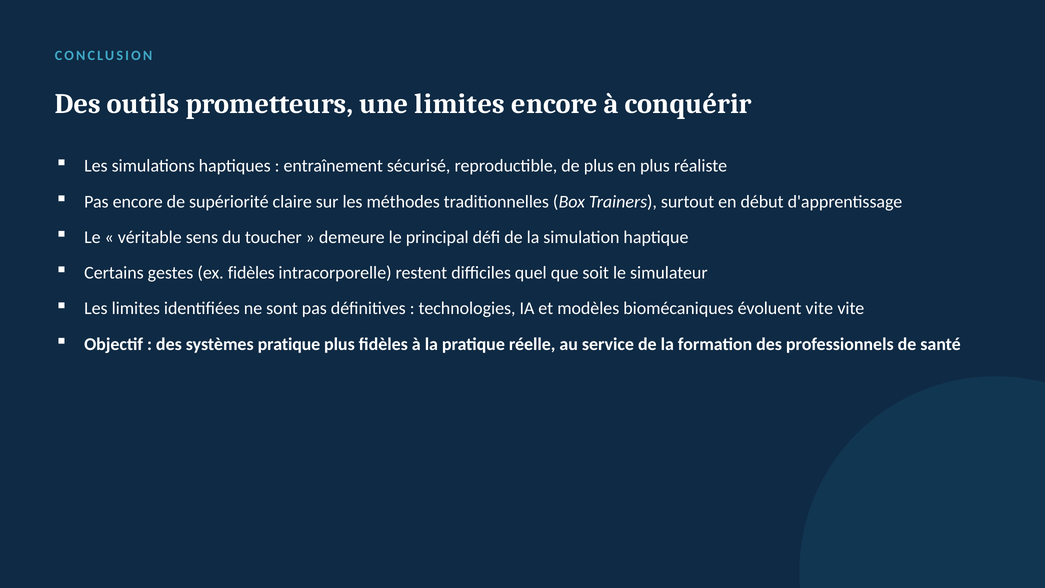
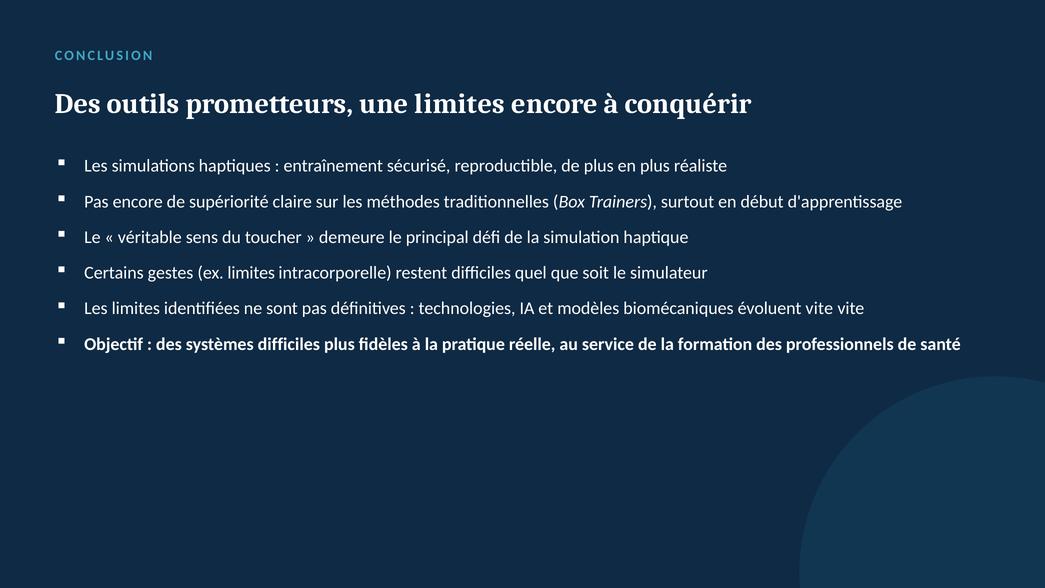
ex fidèles: fidèles -> limites
systèmes pratique: pratique -> difficiles
